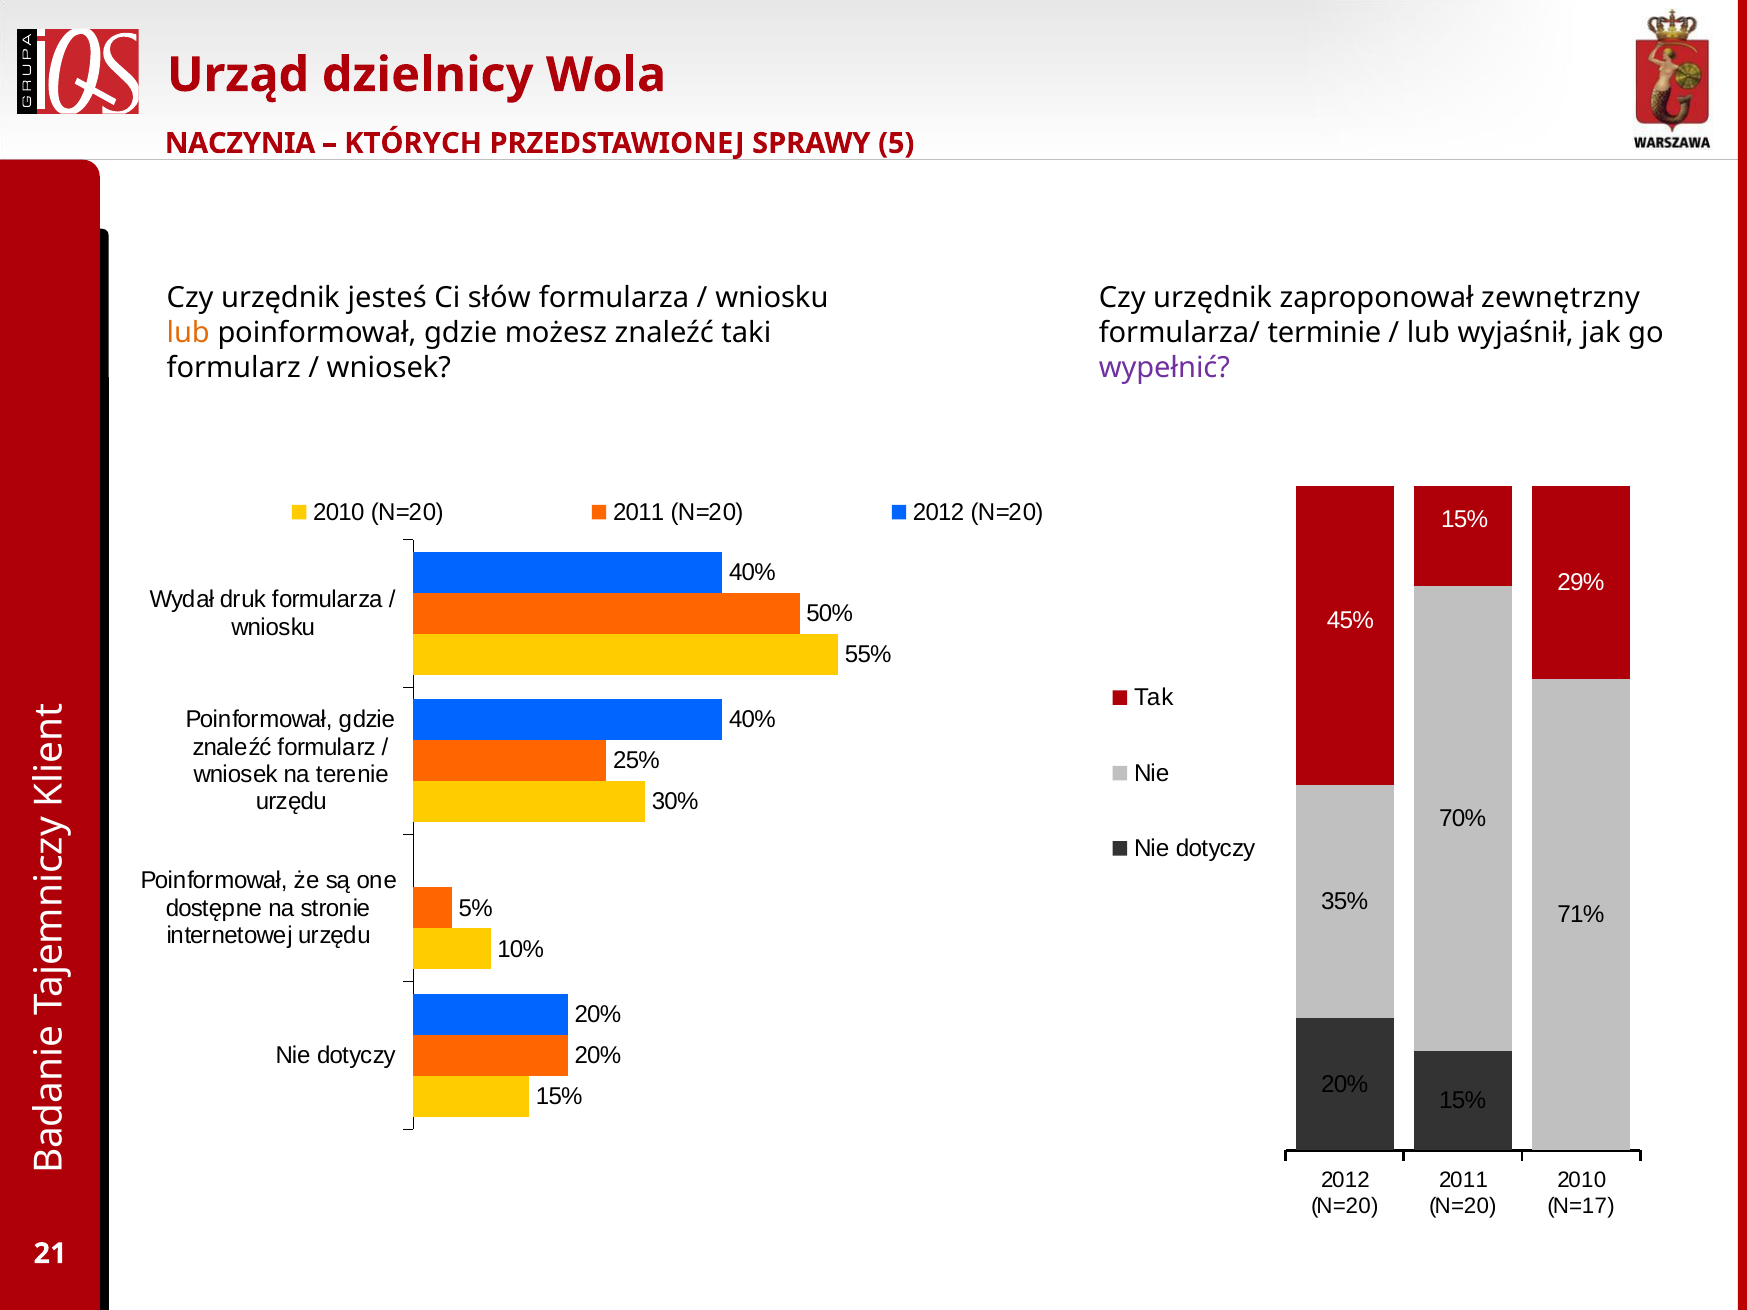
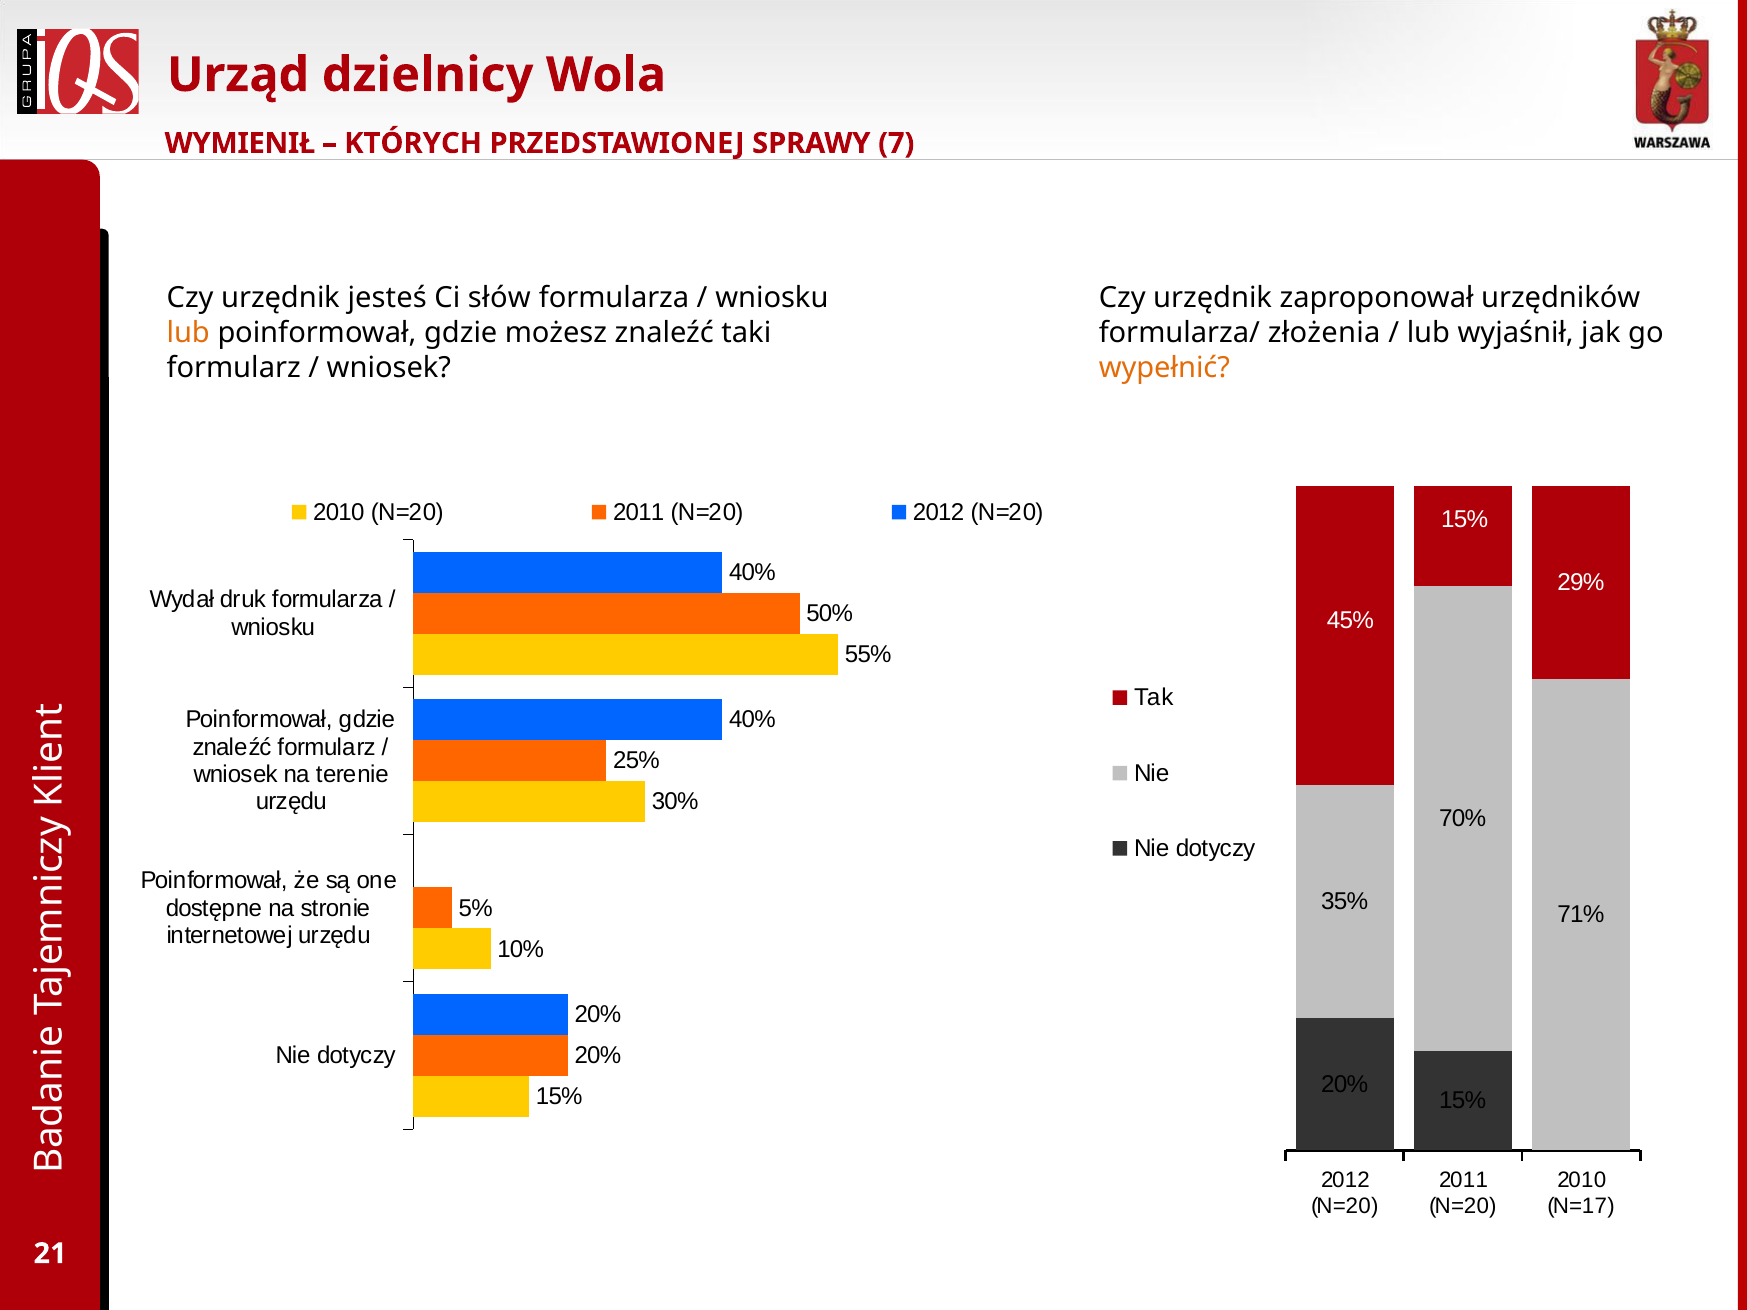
NACZYNIA: NACZYNIA -> WYMIENIŁ
5: 5 -> 7
zewnętrzny: zewnętrzny -> urzędników
terminie: terminie -> złożenia
wypełnić colour: purple -> orange
